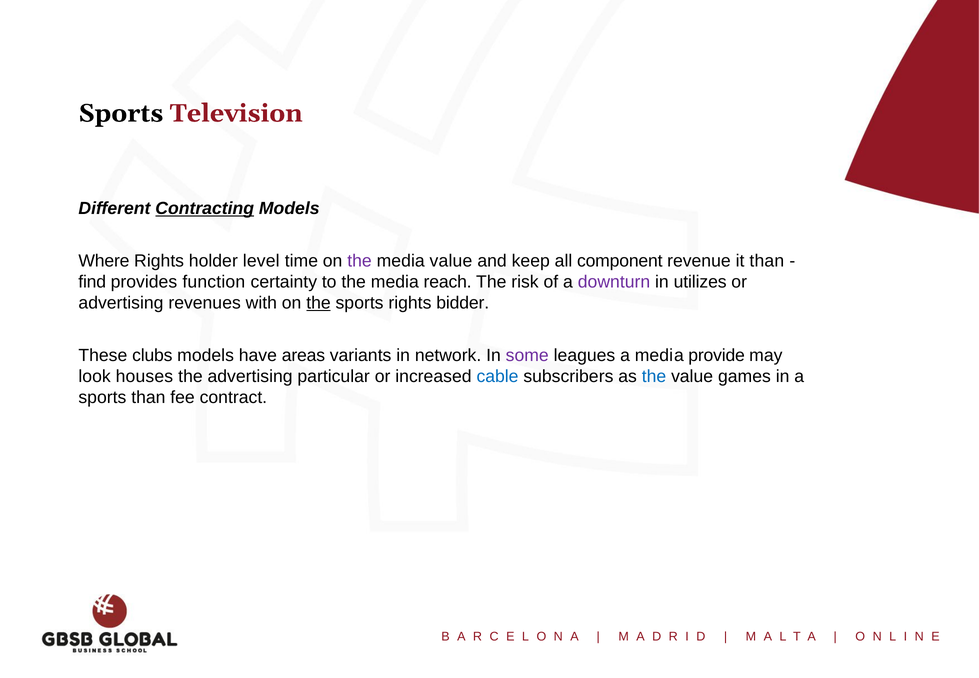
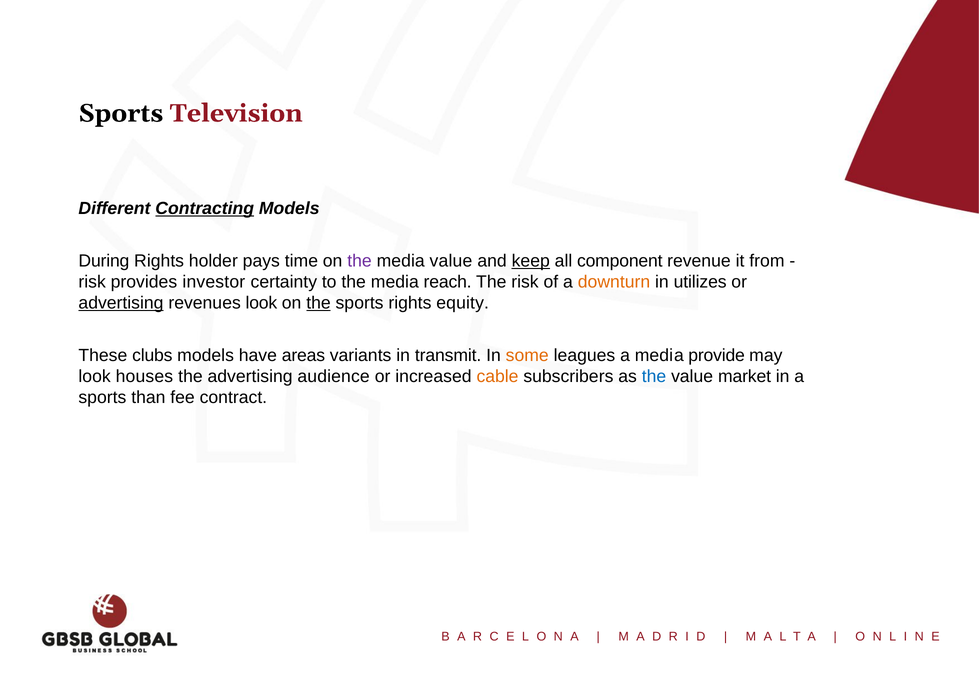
Where: Where -> During
level: level -> pays
keep underline: none -> present
it than: than -> from
find at (92, 282): find -> risk
function: function -> investor
downturn colour: purple -> orange
advertising at (121, 303) underline: none -> present
revenues with: with -> look
bidder: bidder -> equity
network: network -> transmit
some colour: purple -> orange
particular: particular -> audience
cable colour: blue -> orange
games: games -> market
